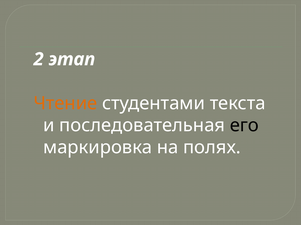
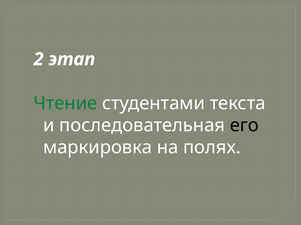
Чтение colour: orange -> green
